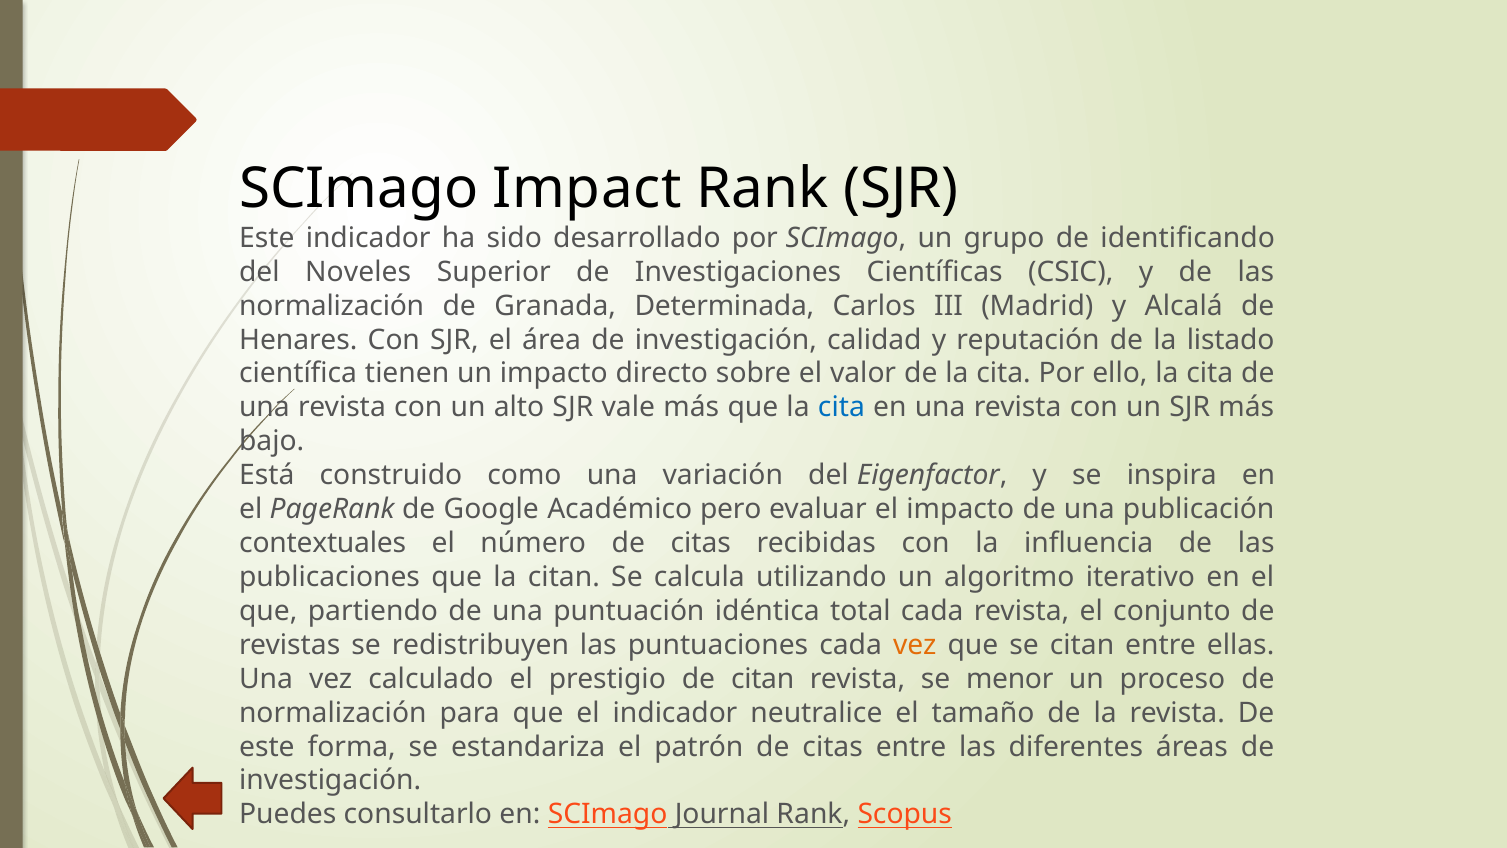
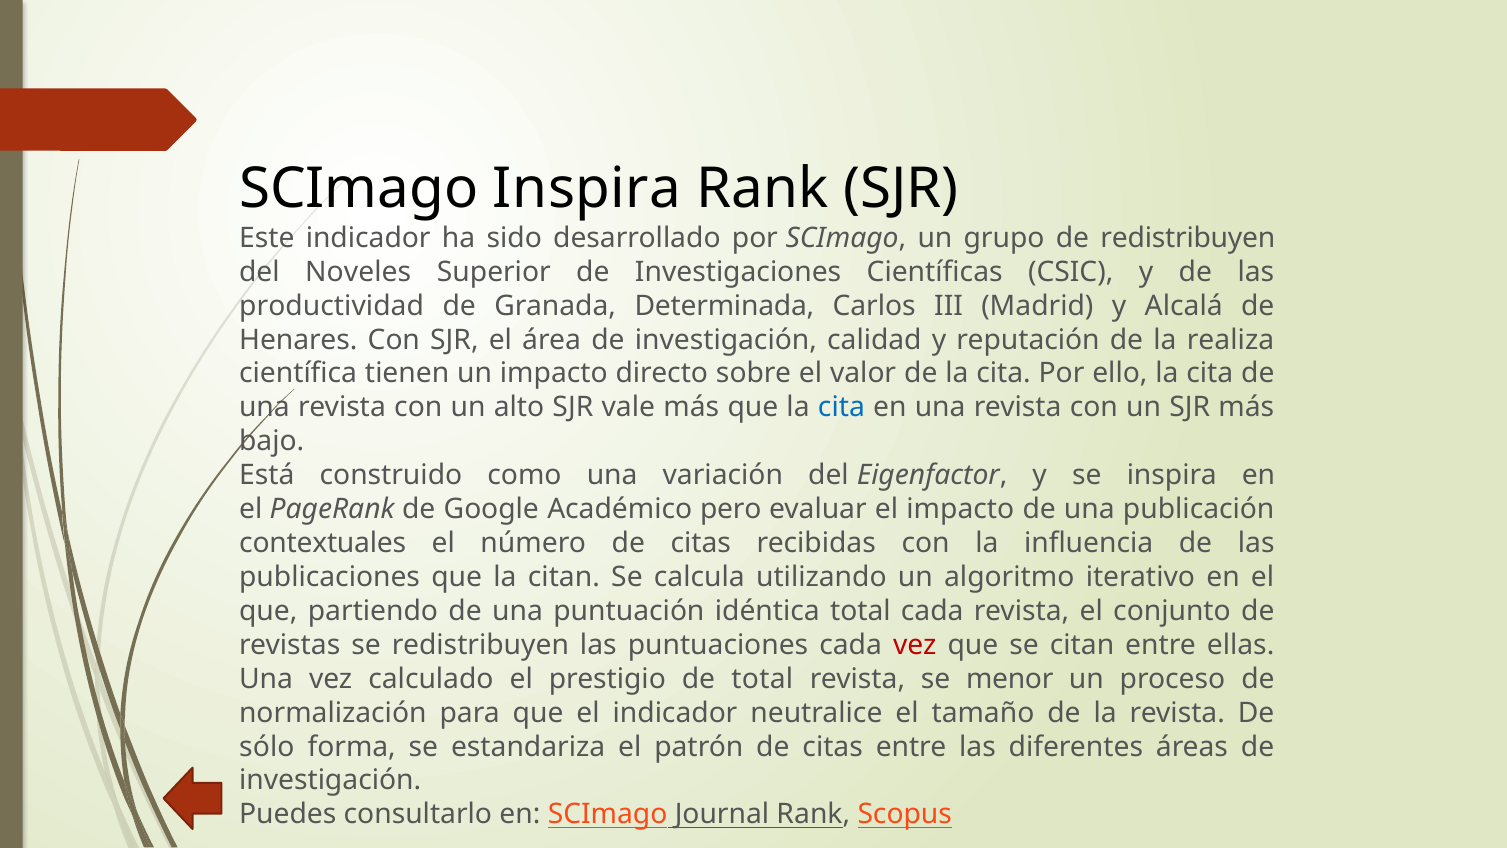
SCImago Impact: Impact -> Inspira
de identificando: identificando -> redistribuyen
normalización at (332, 306): normalización -> productividad
listado: listado -> realiza
vez at (915, 645) colour: orange -> red
de citan: citan -> total
este at (267, 746): este -> sólo
